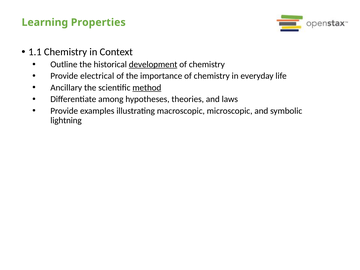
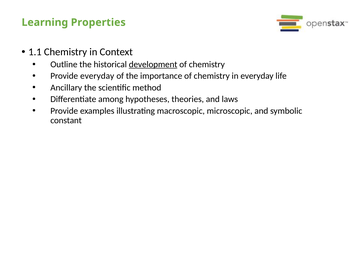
Provide electrical: electrical -> everyday
method underline: present -> none
lightning: lightning -> constant
